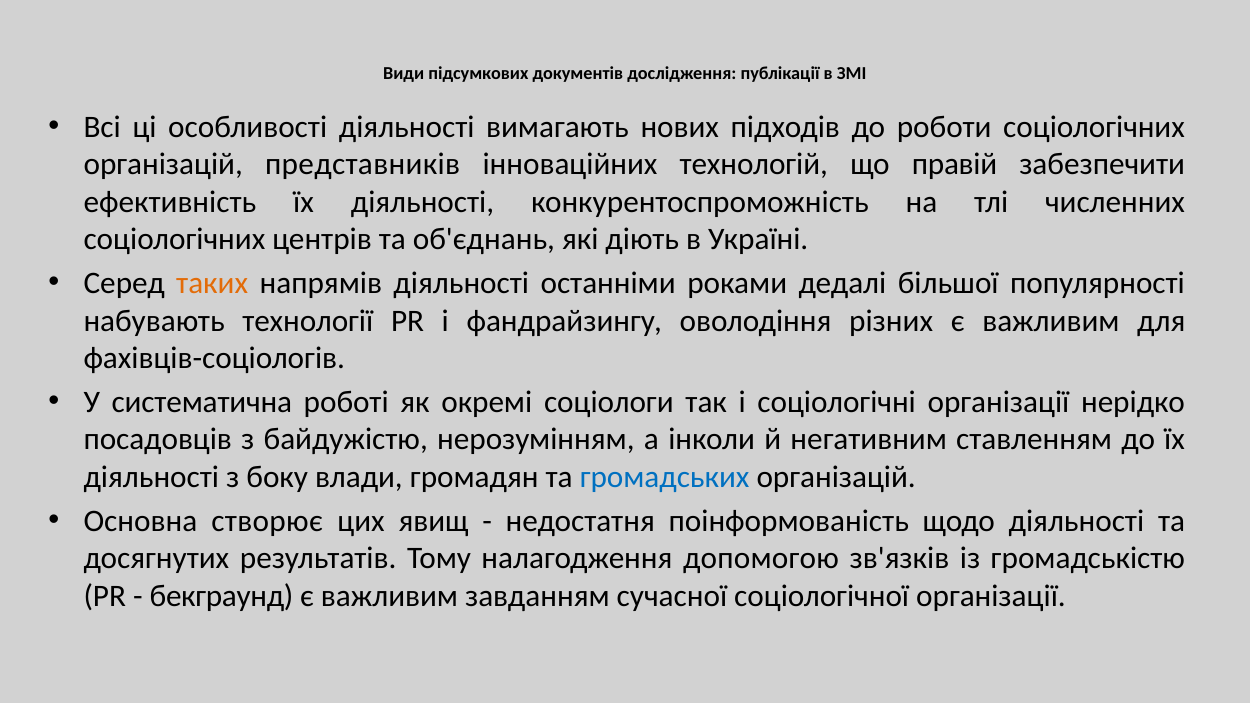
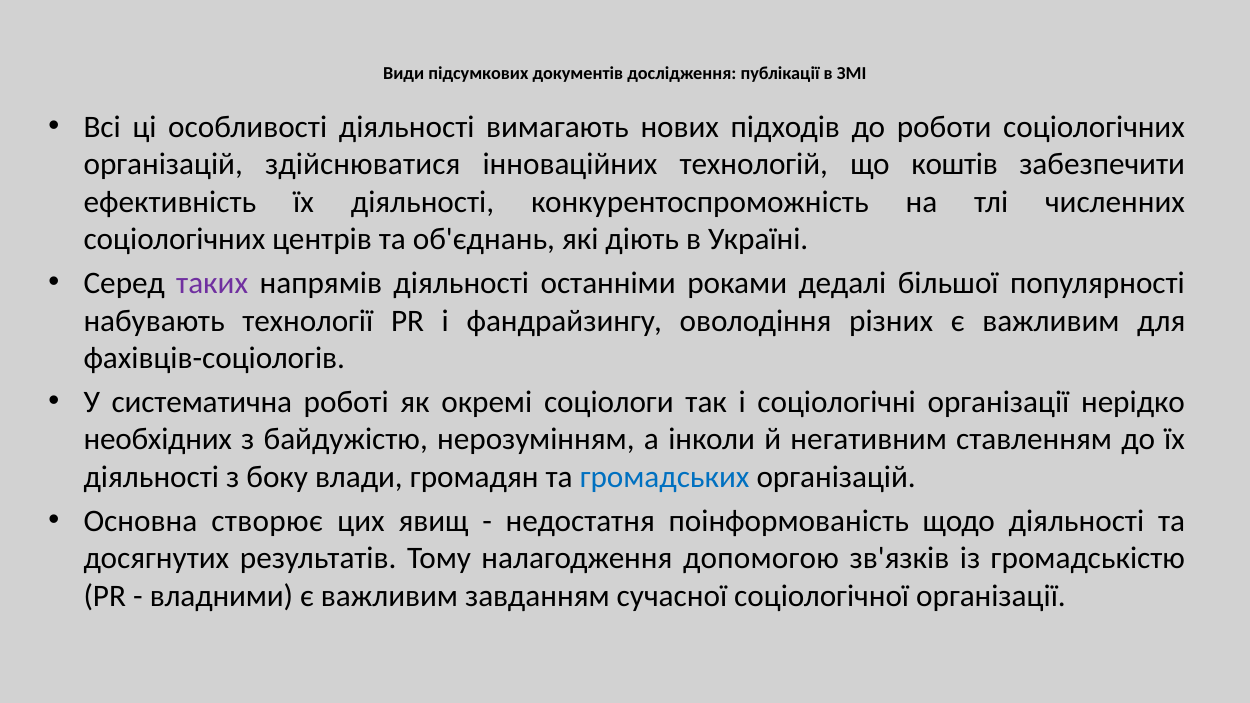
представників: представників -> здійснюватися
правій: правій -> коштів
таких colour: orange -> purple
посадовців: посадовців -> необхідних
бекграунд: бекграунд -> владними
